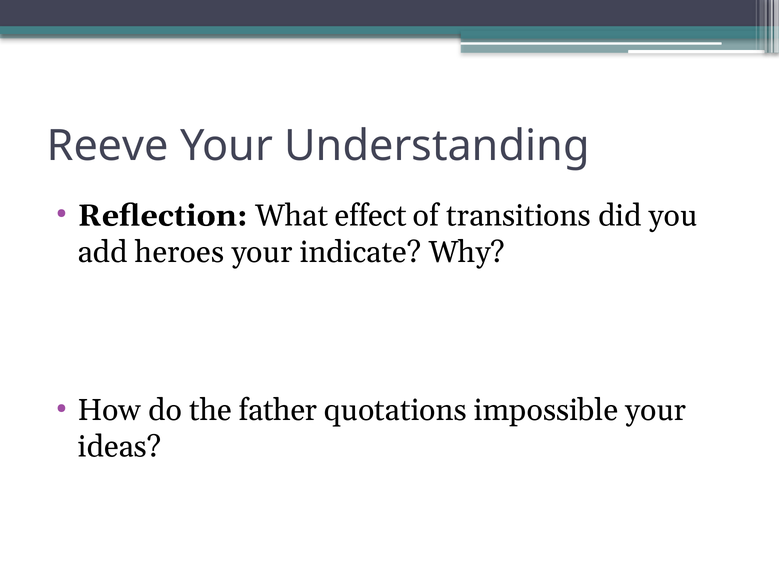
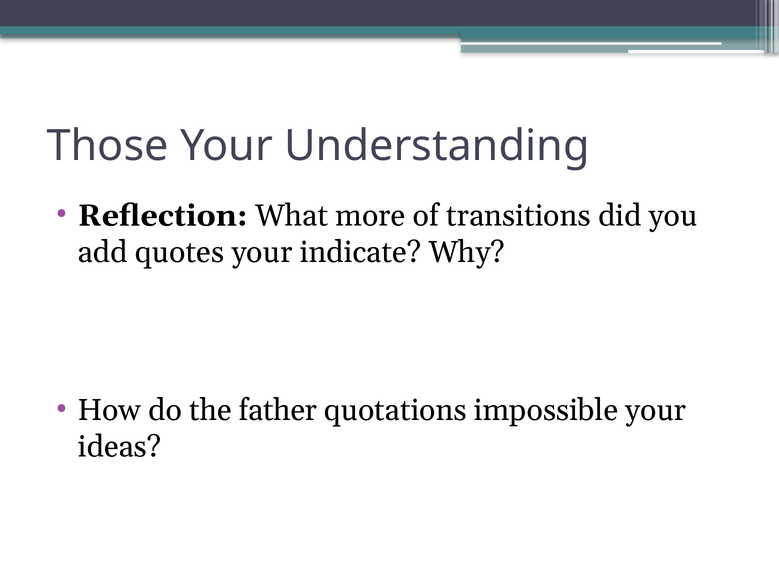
Reeve: Reeve -> Those
effect: effect -> more
heroes: heroes -> quotes
